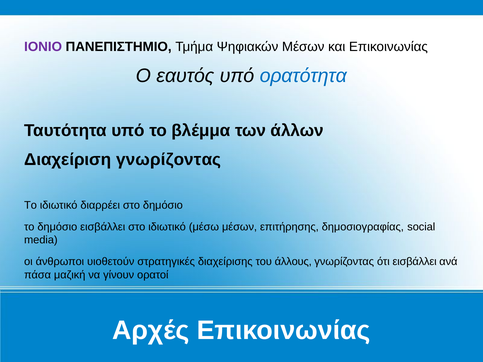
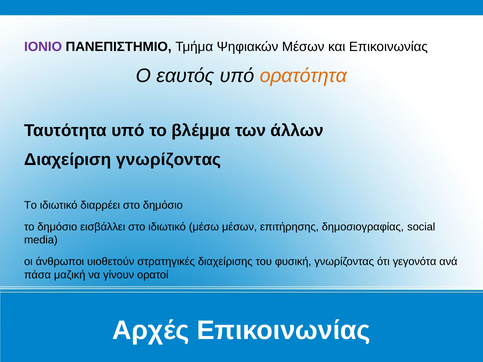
ορατότητα colour: blue -> orange
άλλους: άλλους -> φυσική
ότι εισβάλλει: εισβάλλει -> γεγονότα
